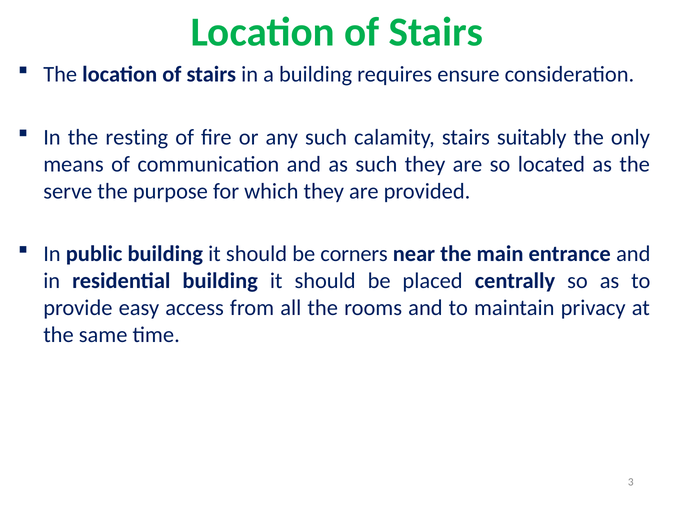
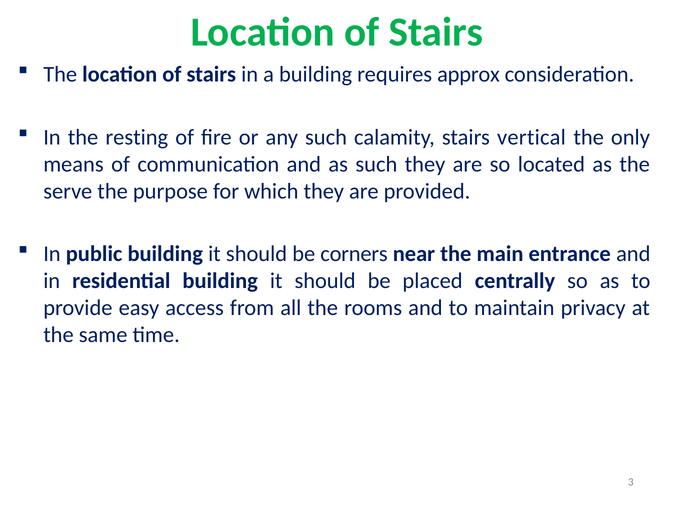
ensure: ensure -> approx
suitably: suitably -> vertical
